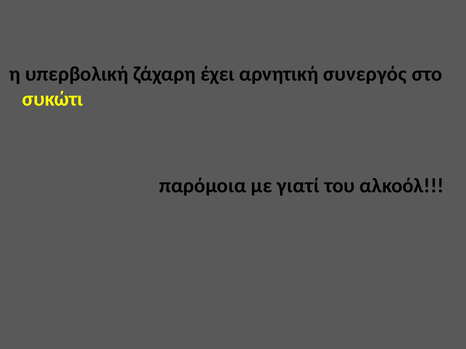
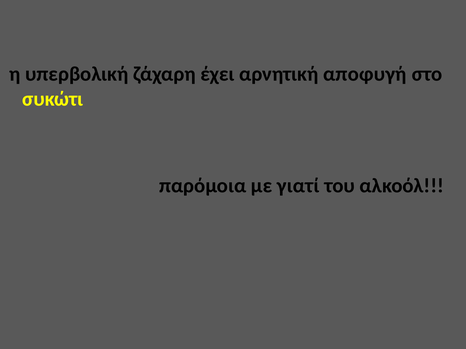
συνεργός: συνεργός -> αποφυγή
